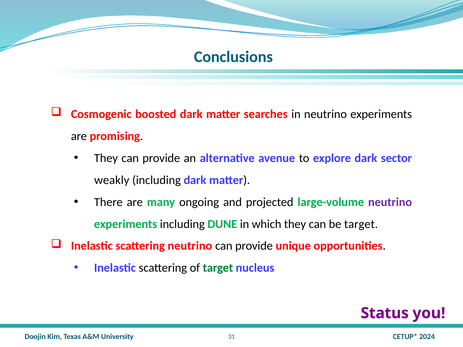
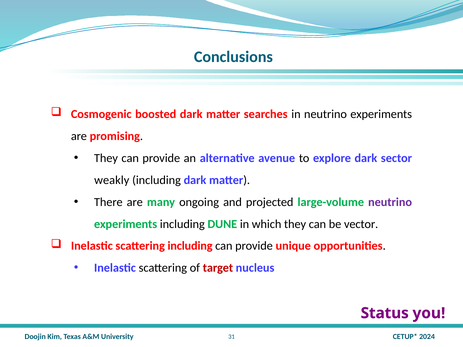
be target: target -> vector
scattering neutrino: neutrino -> including
target at (218, 268) colour: green -> red
